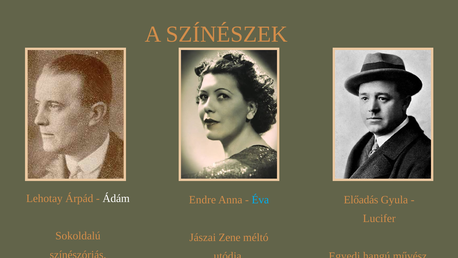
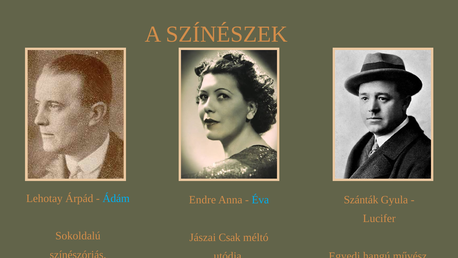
Ádám colour: white -> light blue
Előadás: Előadás -> Szánták
Zene: Zene -> Csak
